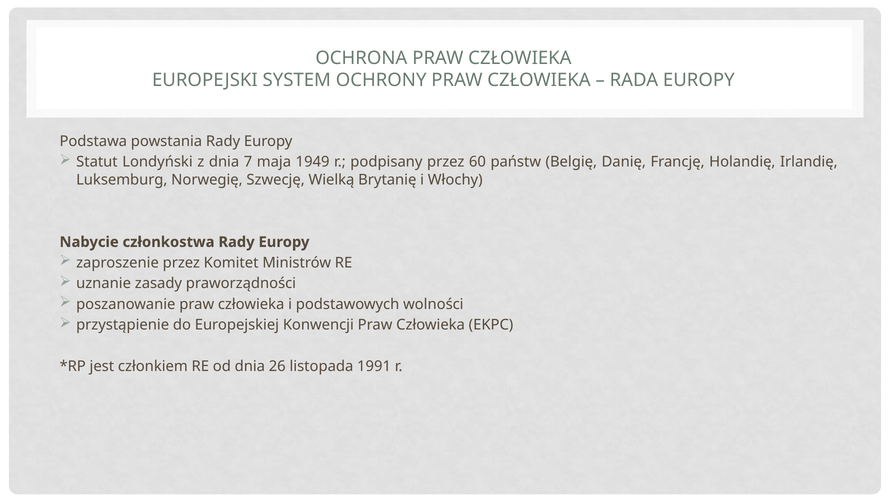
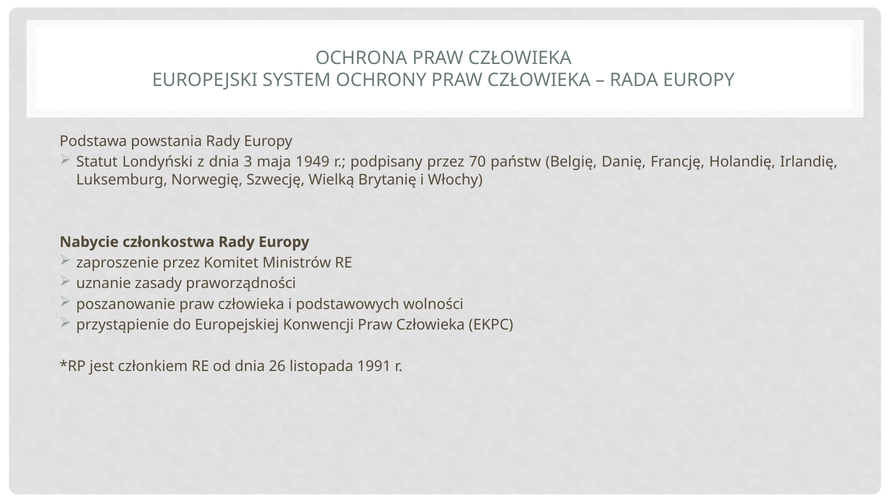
7: 7 -> 3
60: 60 -> 70
